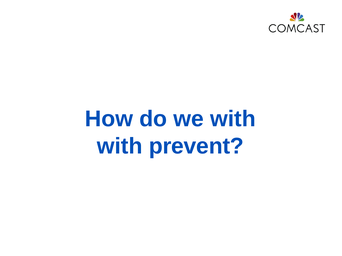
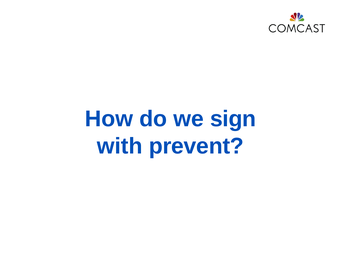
we with: with -> sign
